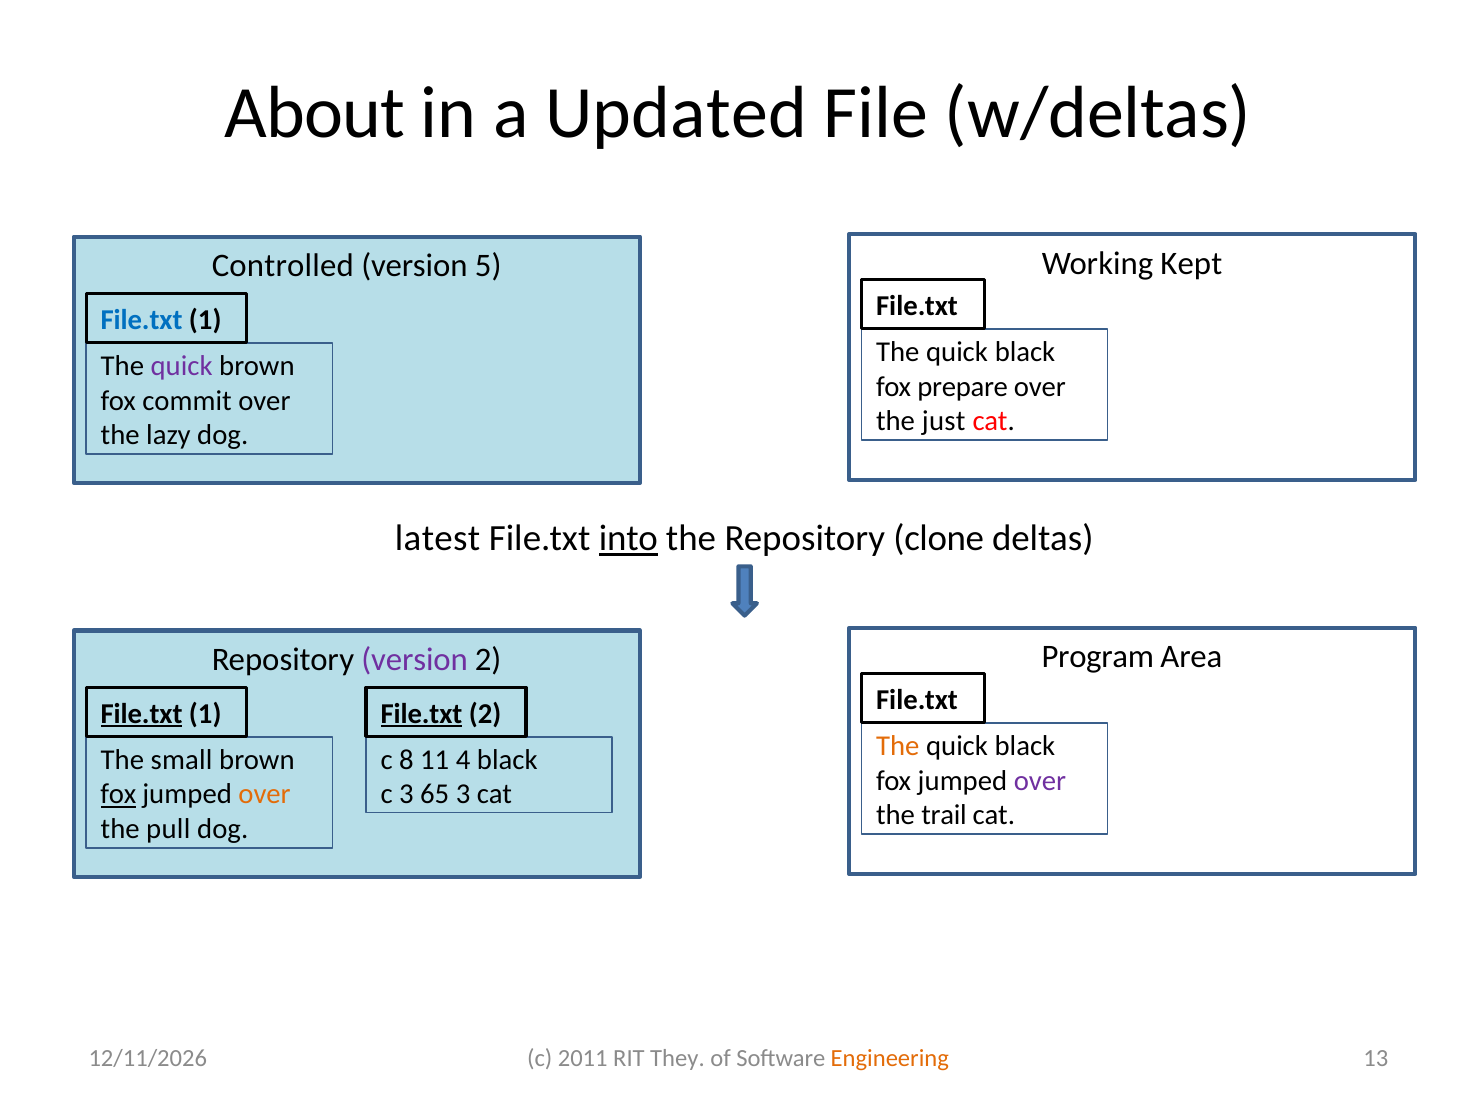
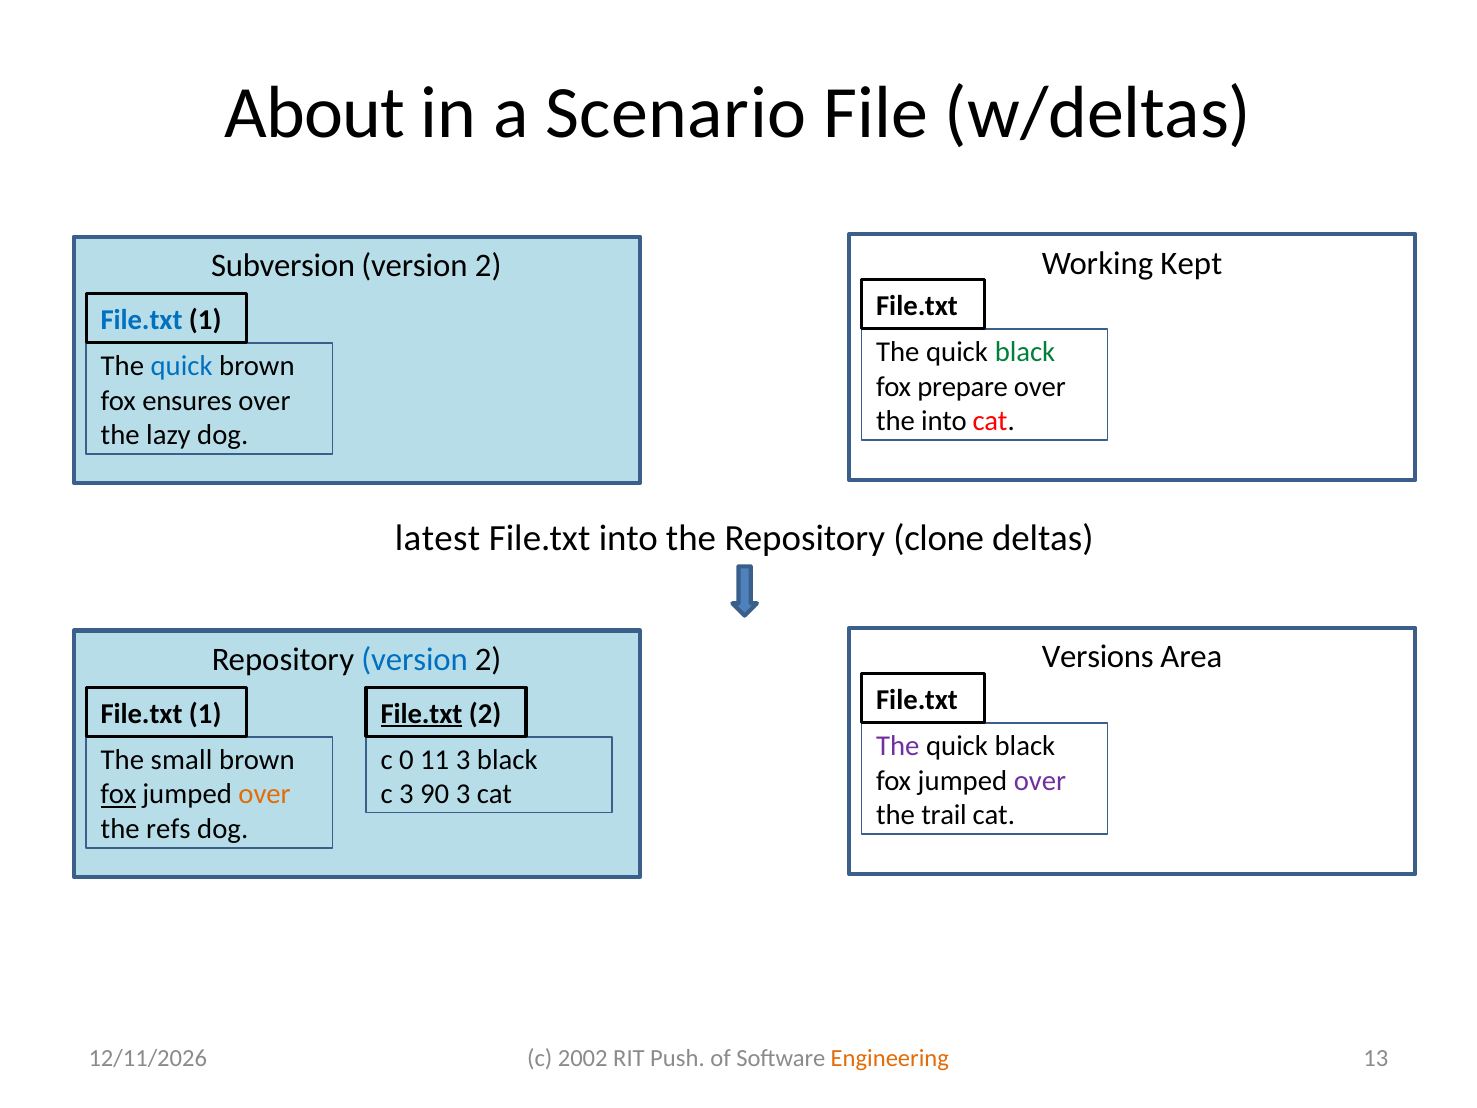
Updated: Updated -> Scenario
Controlled: Controlled -> Subversion
5 at (488, 266): 5 -> 2
black at (1025, 352) colour: black -> green
quick at (182, 366) colour: purple -> blue
commit: commit -> ensures
the just: just -> into
into at (628, 538) underline: present -> none
version at (415, 660) colour: purple -> blue
Program: Program -> Versions
File.txt at (142, 714) underline: present -> none
The at (898, 746) colour: orange -> purple
8: 8 -> 0
11 4: 4 -> 3
65: 65 -> 90
pull: pull -> refs
2011: 2011 -> 2002
They: They -> Push
